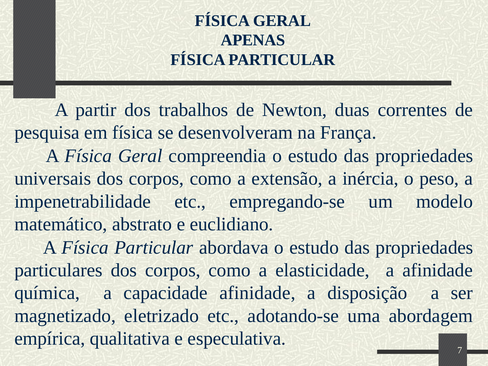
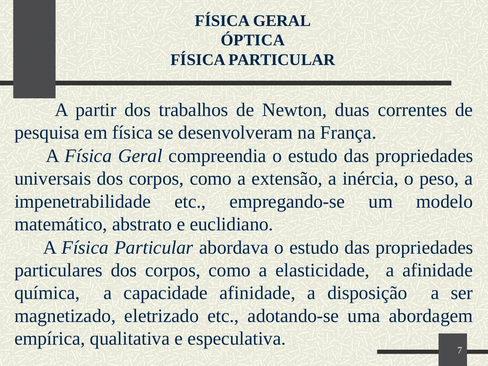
APENAS: APENAS -> ÓPTICA
